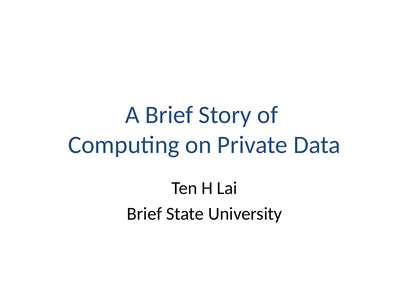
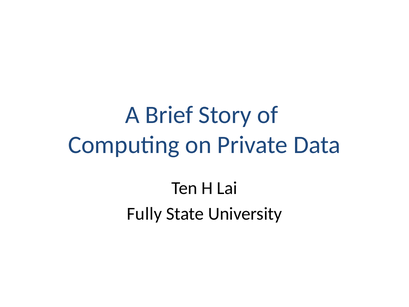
Brief at (144, 214): Brief -> Fully
